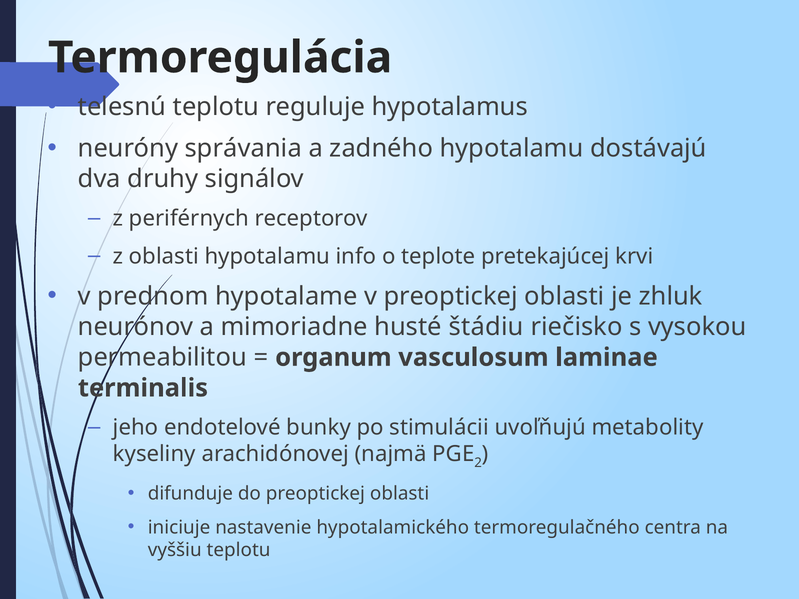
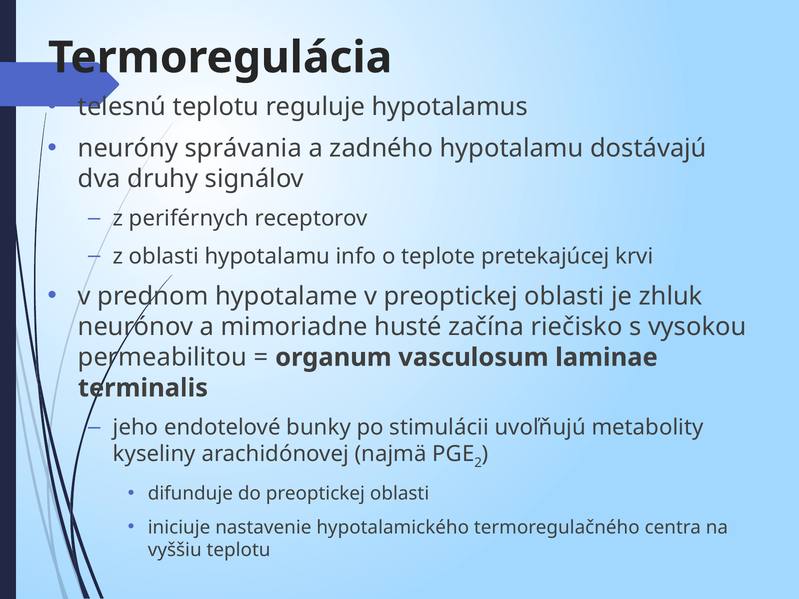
štádiu: štádiu -> začína
